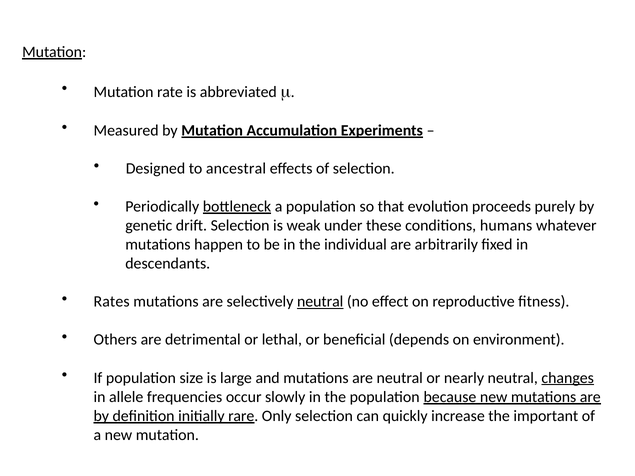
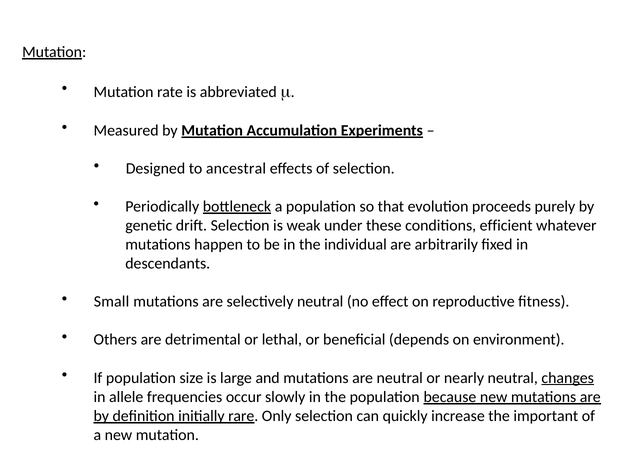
humans: humans -> efficient
Rates: Rates -> Small
neutral at (320, 302) underline: present -> none
